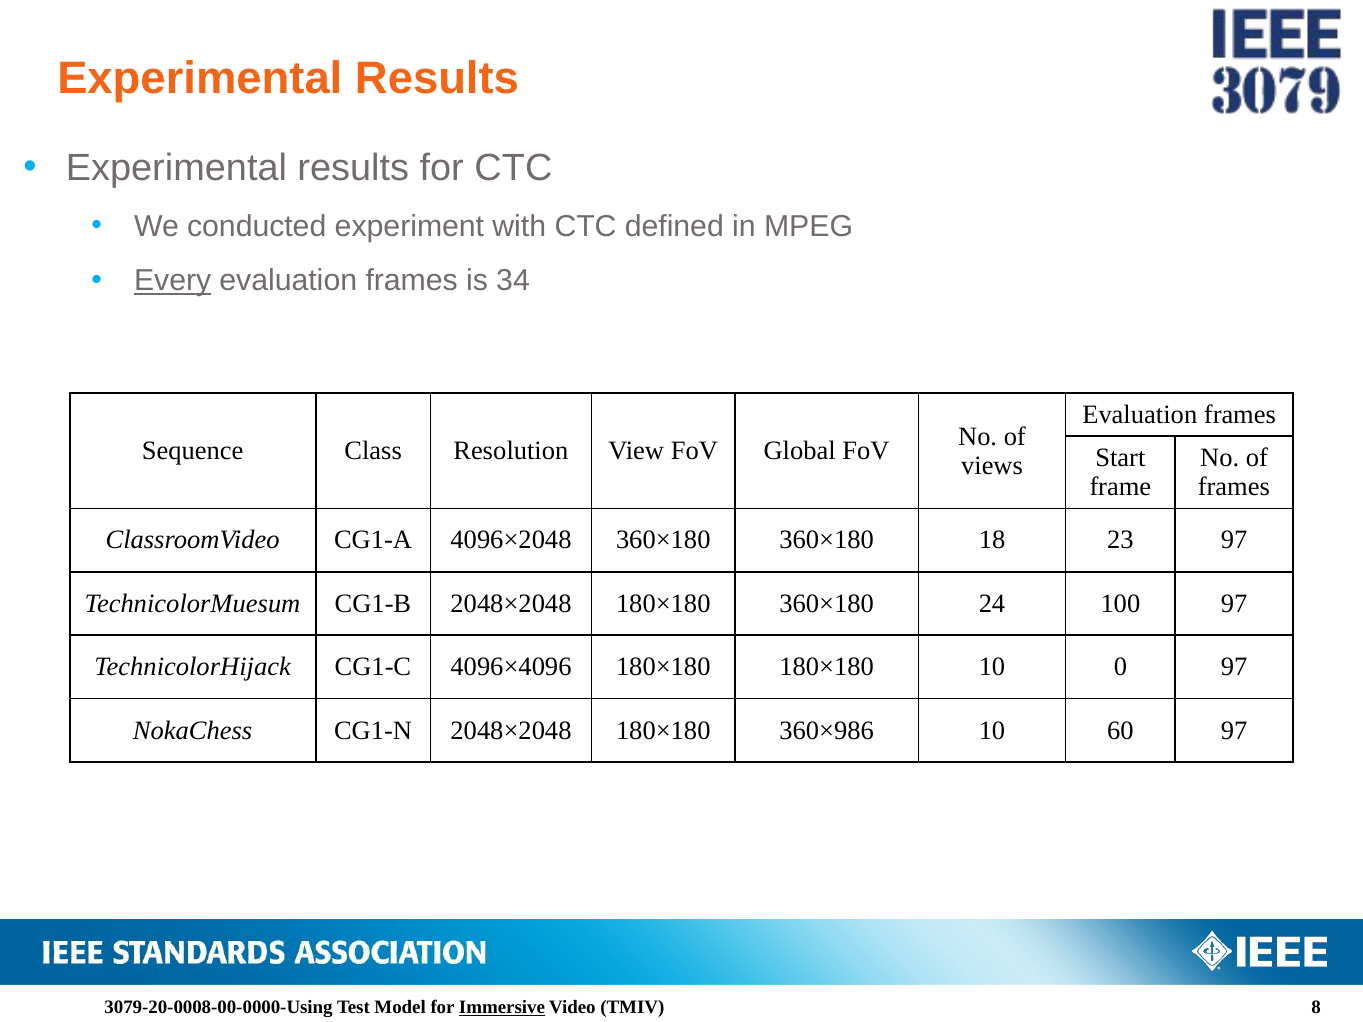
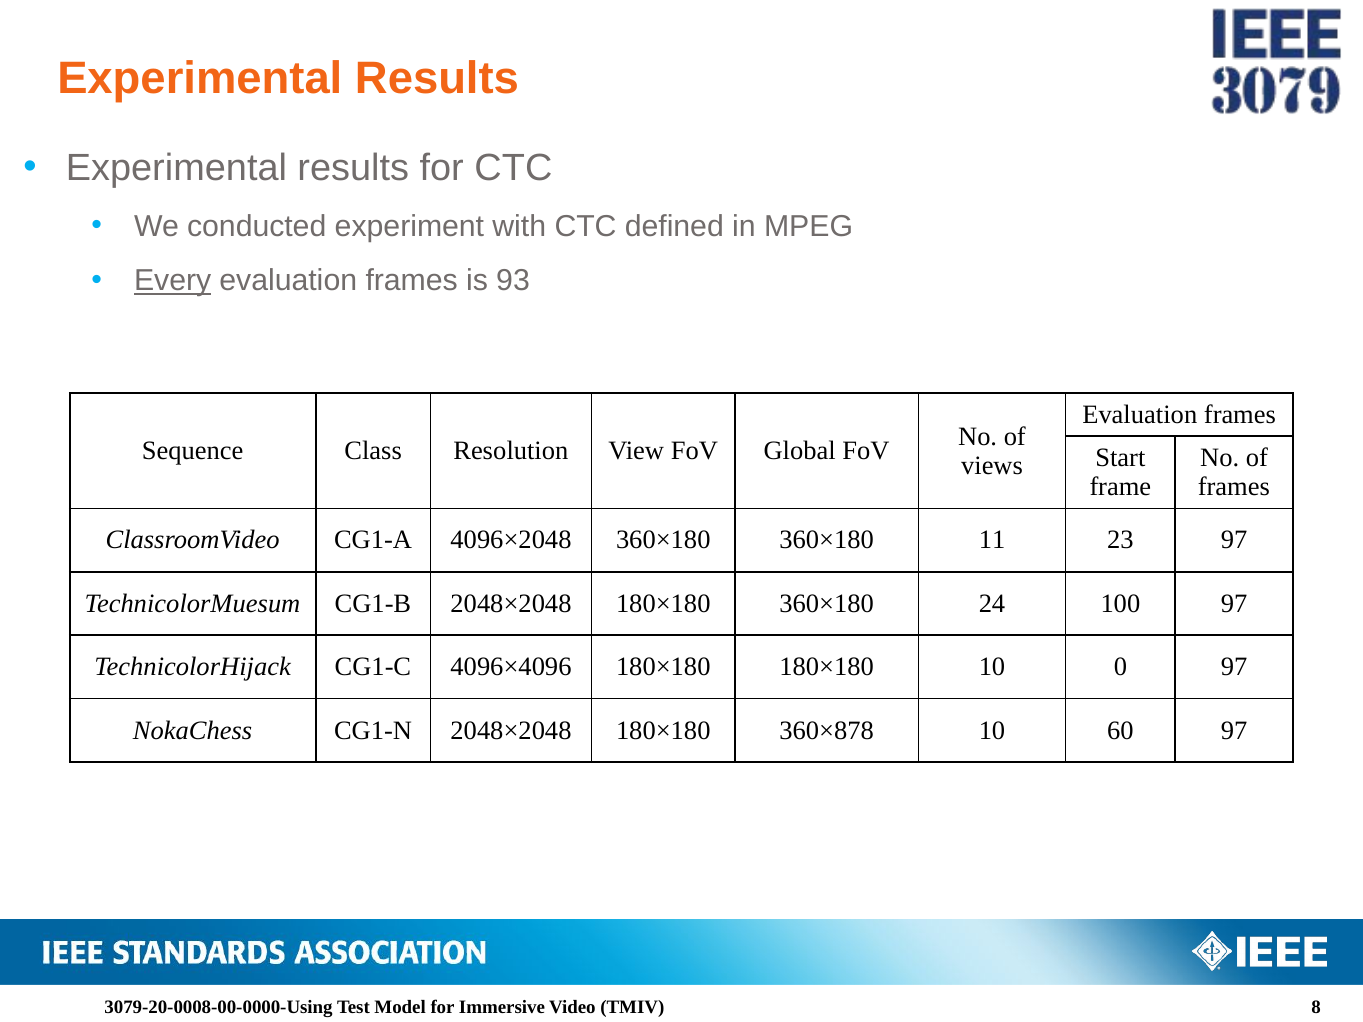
34: 34 -> 93
18: 18 -> 11
360×986: 360×986 -> 360×878
Immersive underline: present -> none
